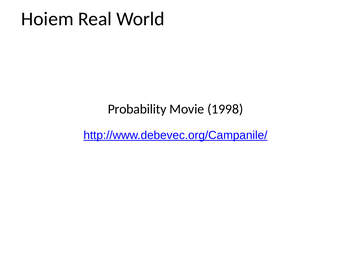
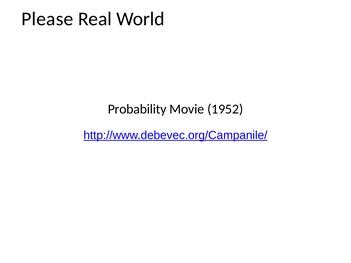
Hoiem: Hoiem -> Please
1998: 1998 -> 1952
